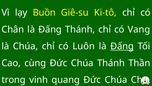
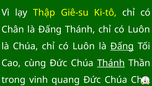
Buồn: Buồn -> Thập
Thánh chỉ có Vang: Vang -> Luôn
Thánh at (111, 63) underline: none -> present
